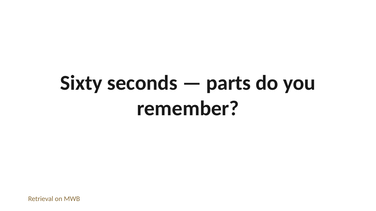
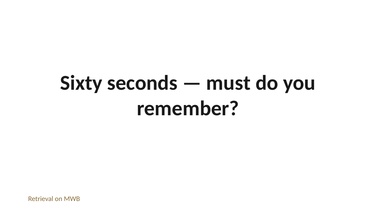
parts: parts -> must
